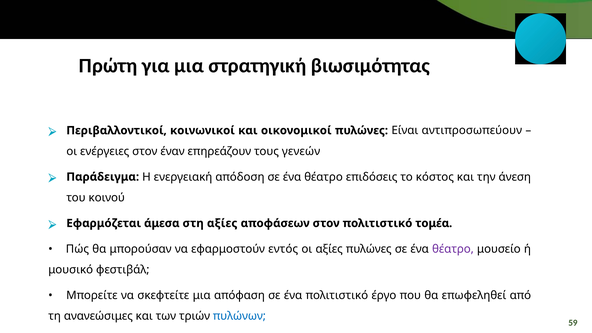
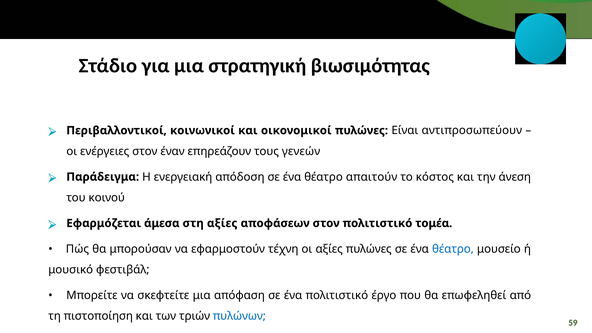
Πρώτη: Πρώτη -> Στάδιο
επιδόσεις: επιδόσεις -> απαιτούν
εντός: εντός -> τέχνη
θέατρο at (453, 249) colour: purple -> blue
ανανεώσιμες: ανανεώσιμες -> πιστοποίηση
